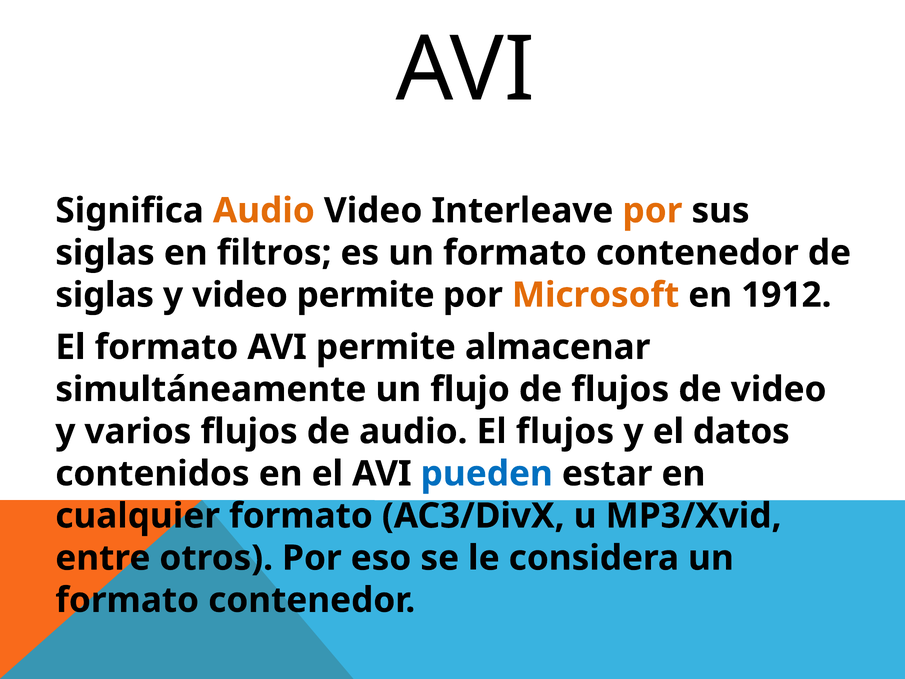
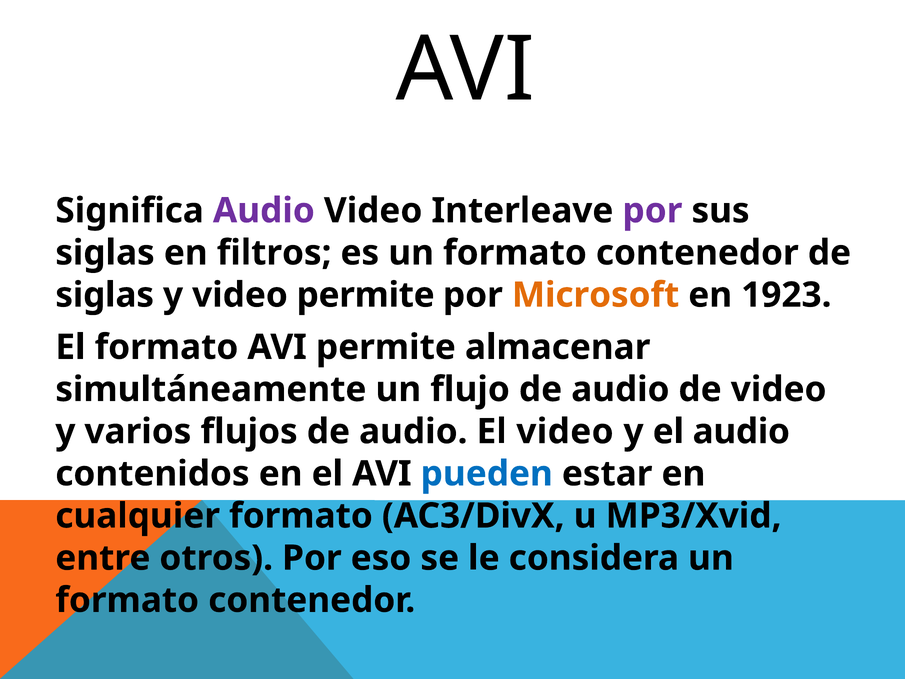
Audio at (264, 211) colour: orange -> purple
por at (652, 211) colour: orange -> purple
1912: 1912 -> 1923
flujo de flujos: flujos -> audio
El flujos: flujos -> video
el datos: datos -> audio
